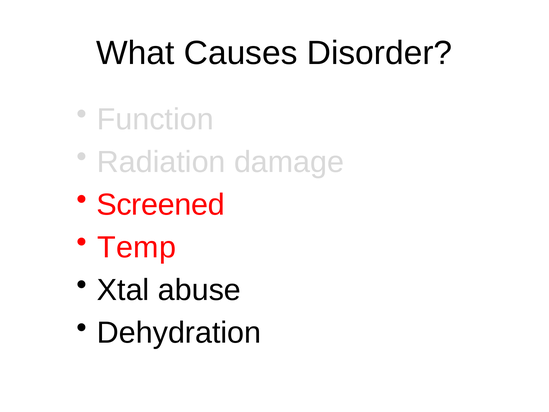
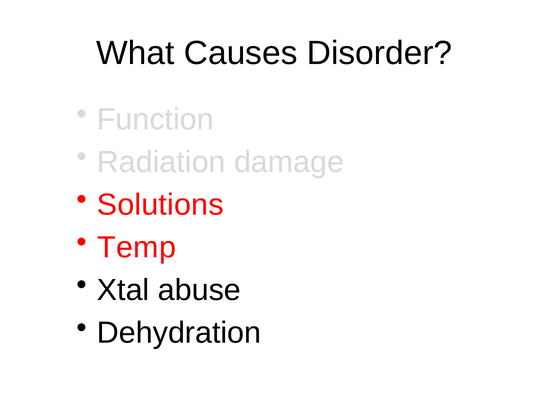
Screened: Screened -> Solutions
